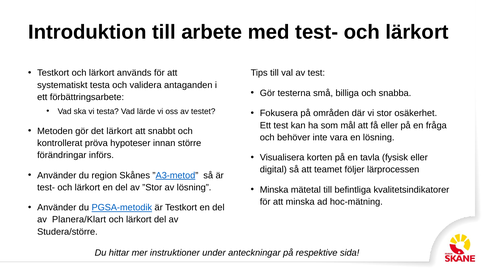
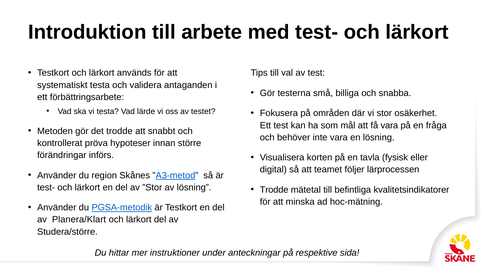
få eller: eller -> vara
det lärkort: lärkort -> trodde
Minska at (274, 190): Minska -> Trodde
